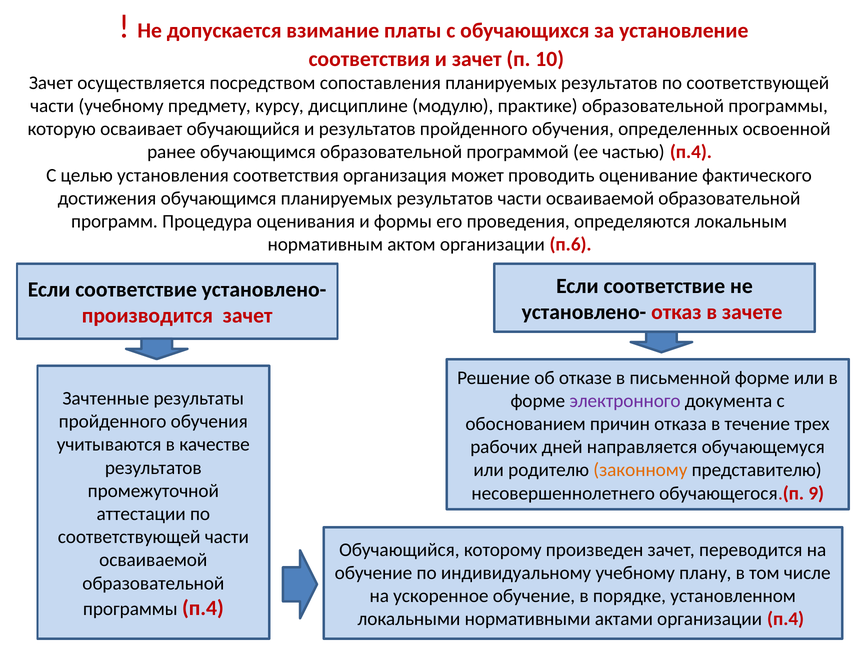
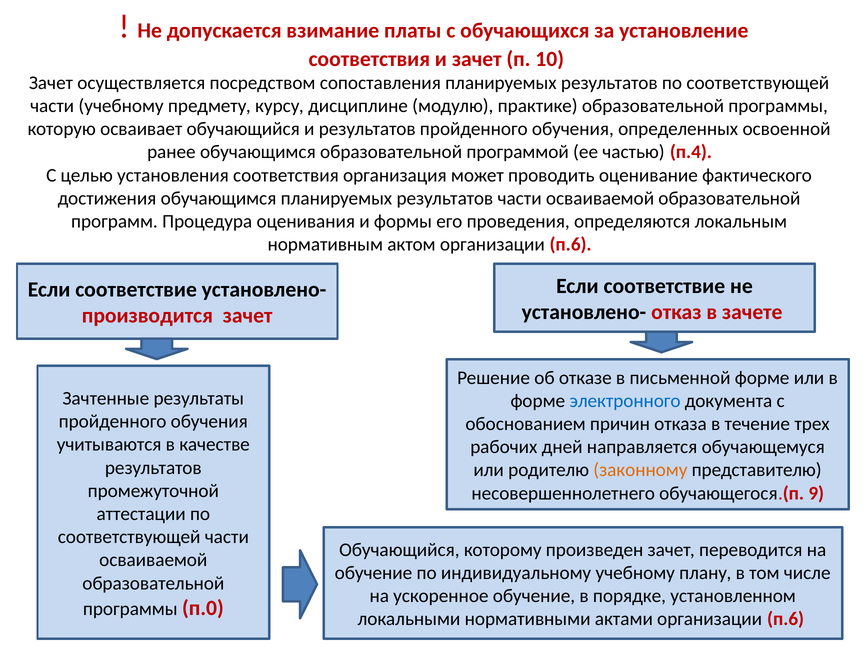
электронного colour: purple -> blue
программы п.4: п.4 -> п.0
актами организации п.4: п.4 -> п.6
